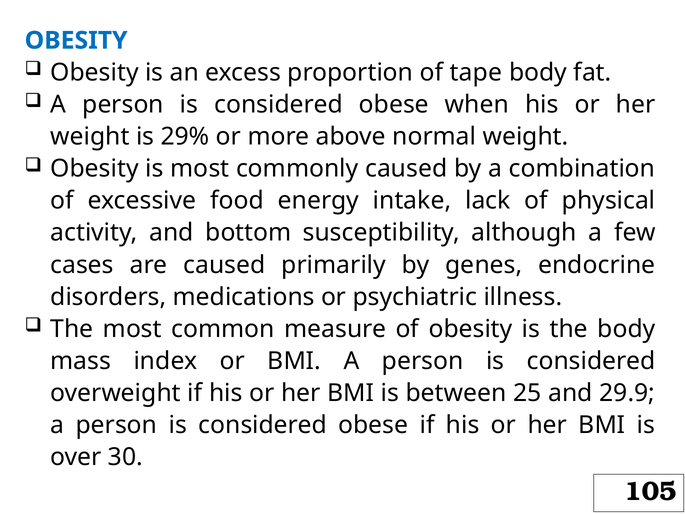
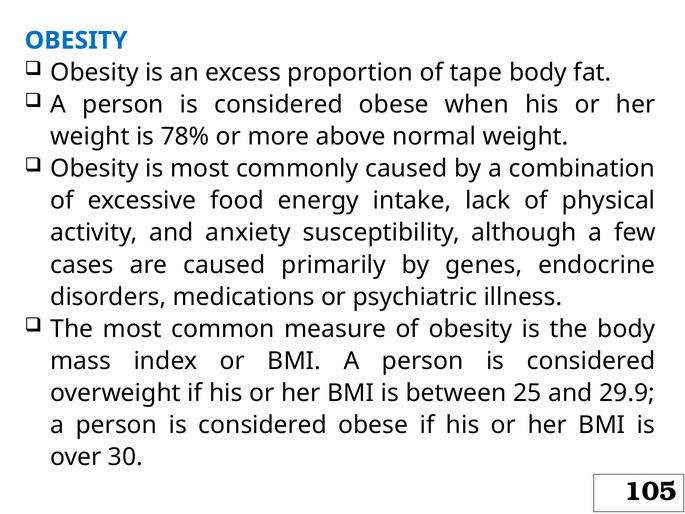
29%: 29% -> 78%
bottom: bottom -> anxiety
